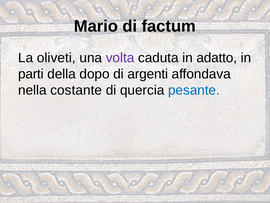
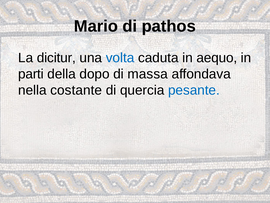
factum: factum -> pathos
oliveti: oliveti -> dicitur
volta colour: purple -> blue
adatto: adatto -> aequo
argenti: argenti -> massa
